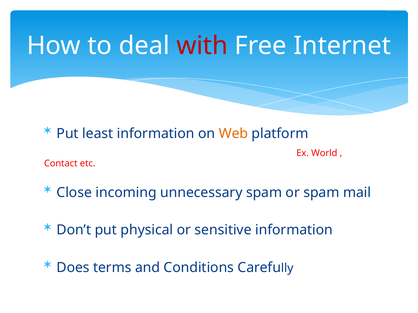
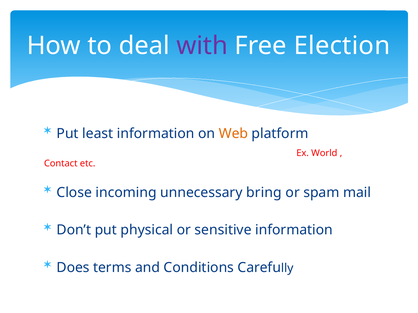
with colour: red -> purple
Internet: Internet -> Election
unnecessary spam: spam -> bring
